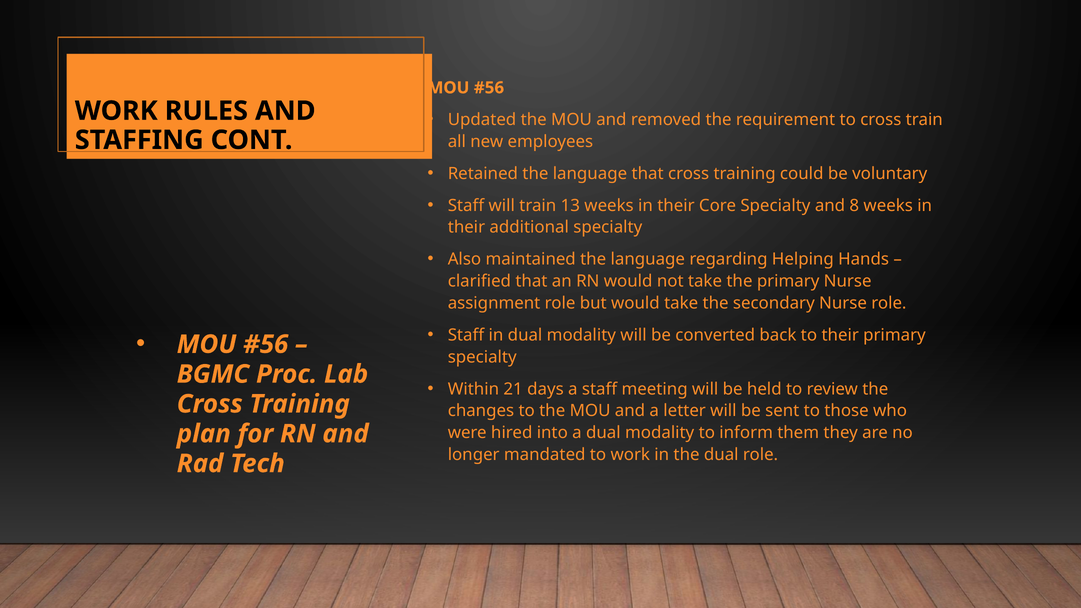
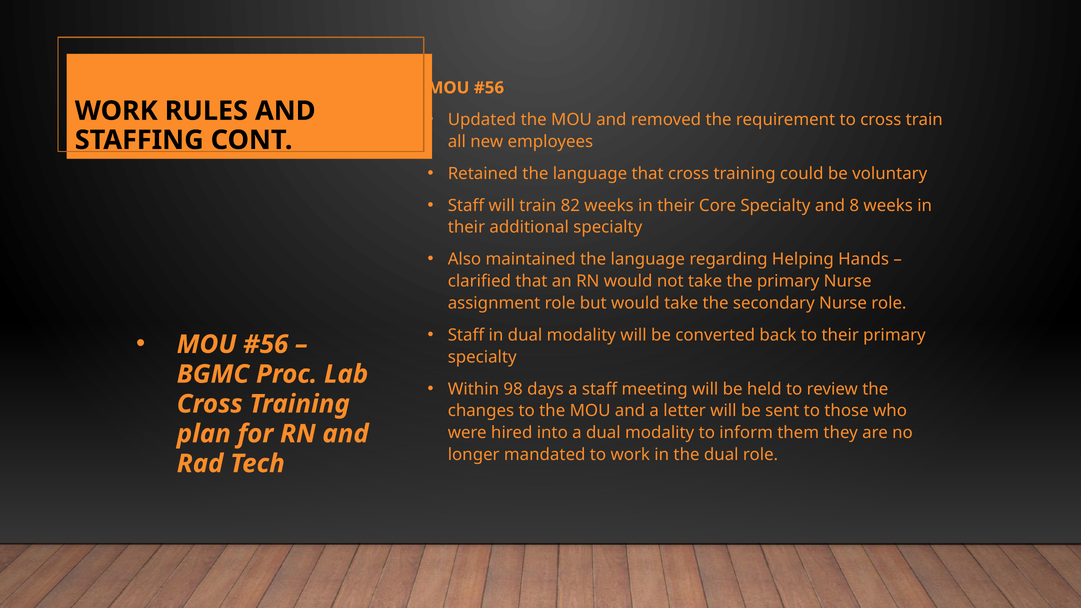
13: 13 -> 82
21: 21 -> 98
